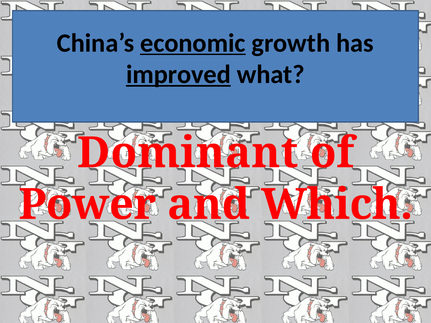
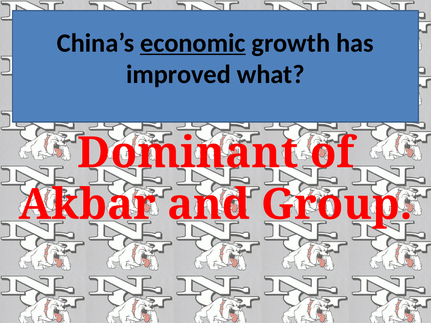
improved underline: present -> none
Power: Power -> Akbar
Which: Which -> Group
